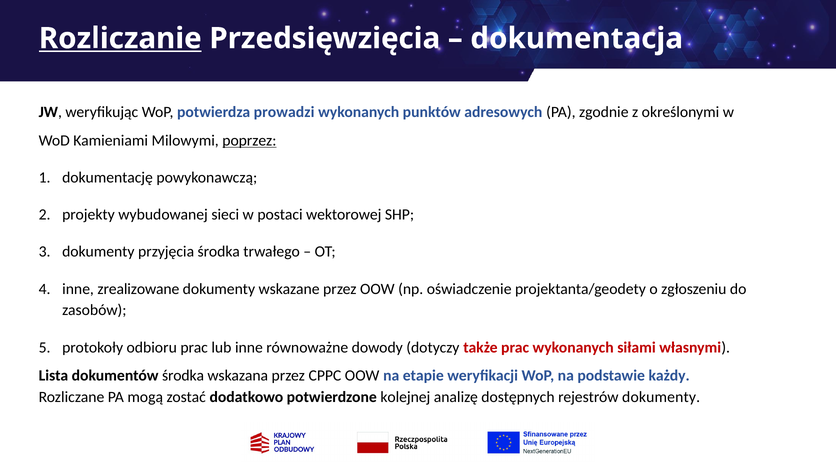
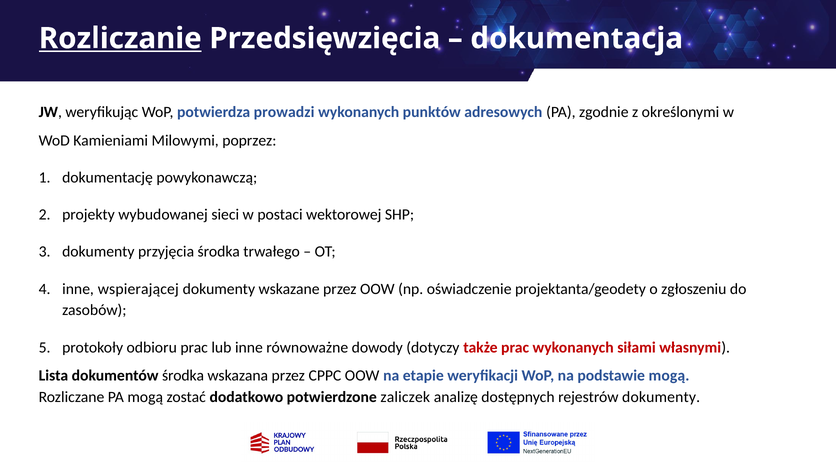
poprzez underline: present -> none
zrealizowane: zrealizowane -> wspierającej
podstawie każdy: każdy -> mogą
kolejnej: kolejnej -> zaliczek
